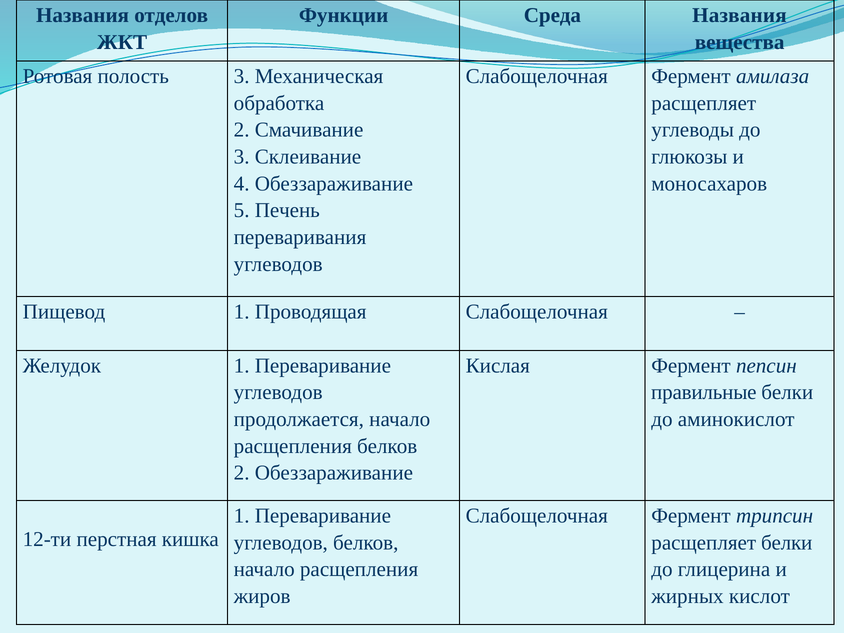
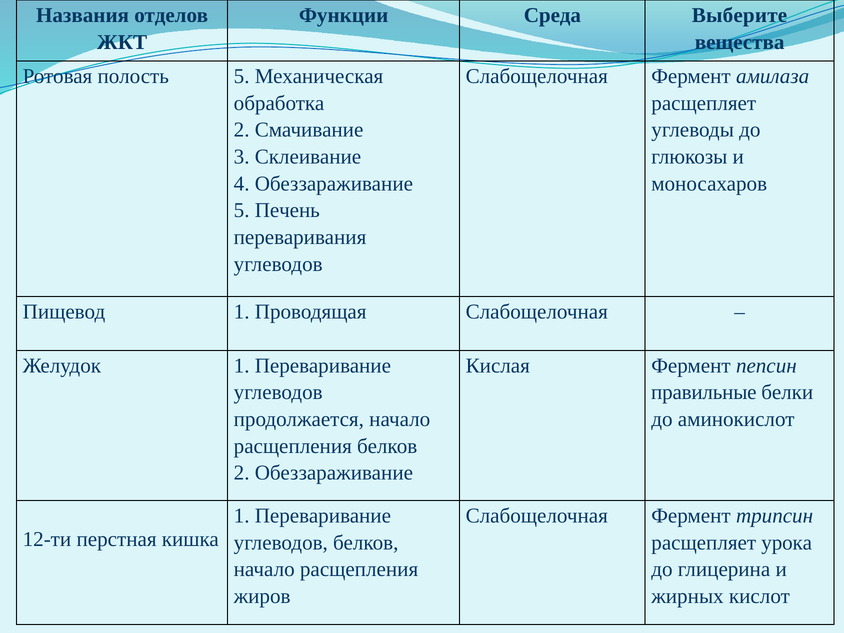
Среда Названия: Названия -> Выберите
полость 3: 3 -> 5
расщепляет белки: белки -> урока
